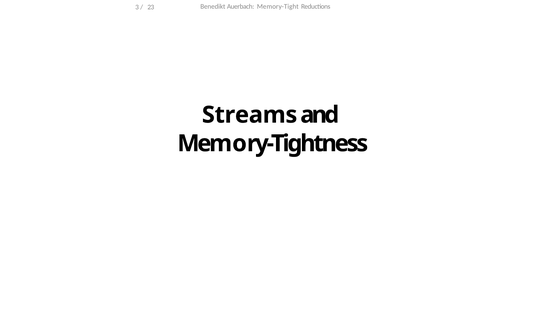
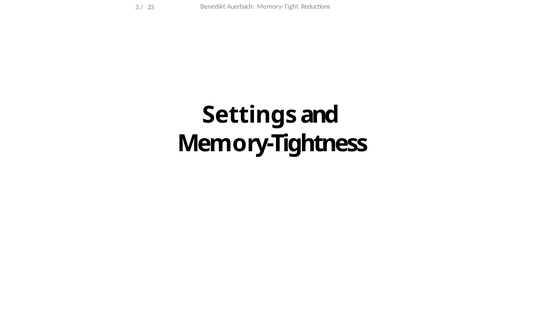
Streams: Streams -> Settings
